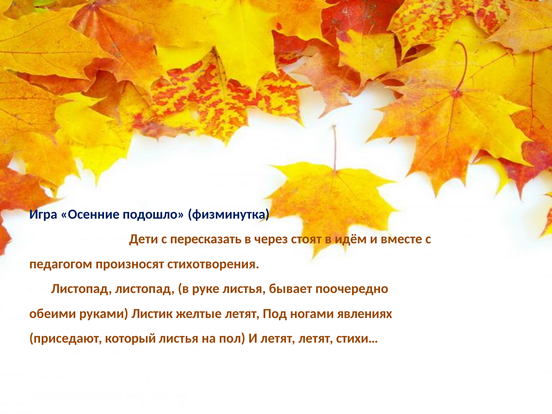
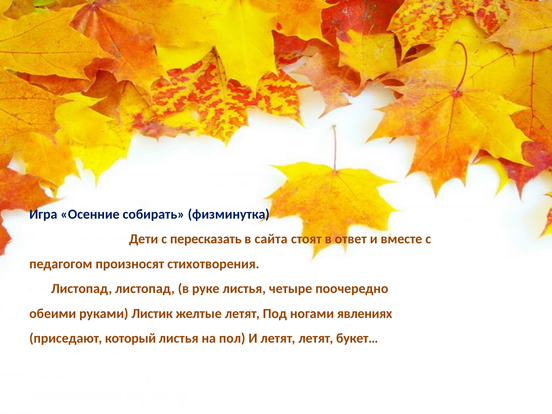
подошло: подошло -> собирать
через: через -> сайта
идём: идём -> ответ
бывает: бывает -> четыре
стихи…: стихи… -> букет…
